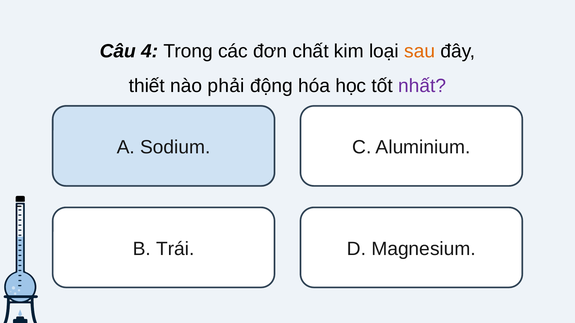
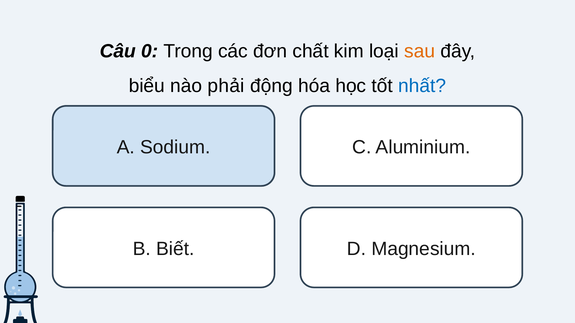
4: 4 -> 0
thiết: thiết -> biểu
nhất colour: purple -> blue
Trái: Trái -> Biết
